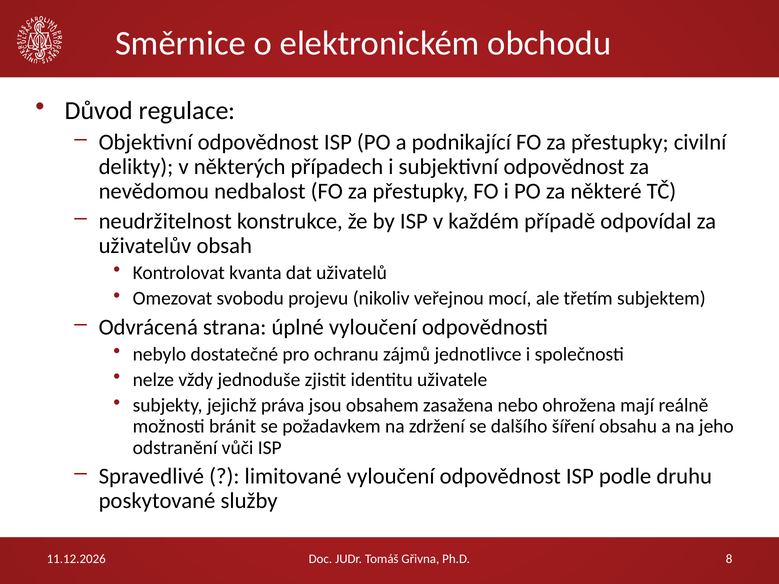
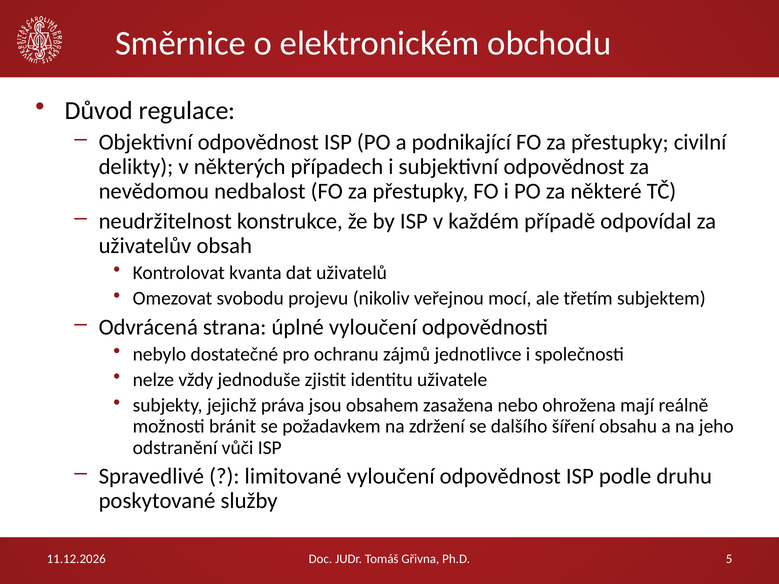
8: 8 -> 5
